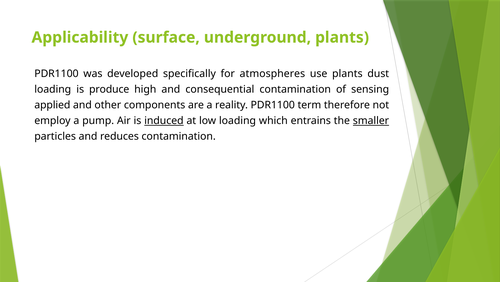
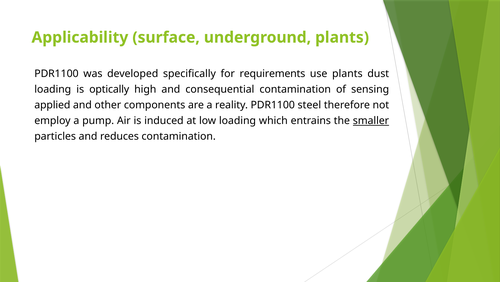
atmospheres: atmospheres -> requirements
produce: produce -> optically
term: term -> steel
induced underline: present -> none
